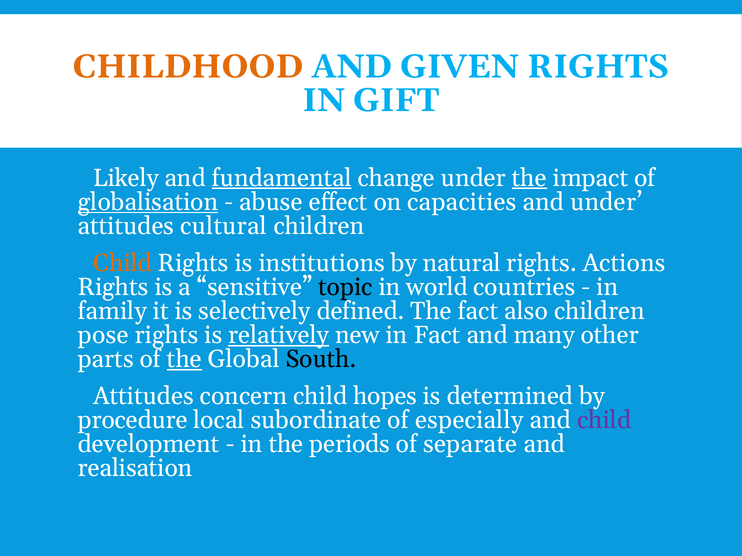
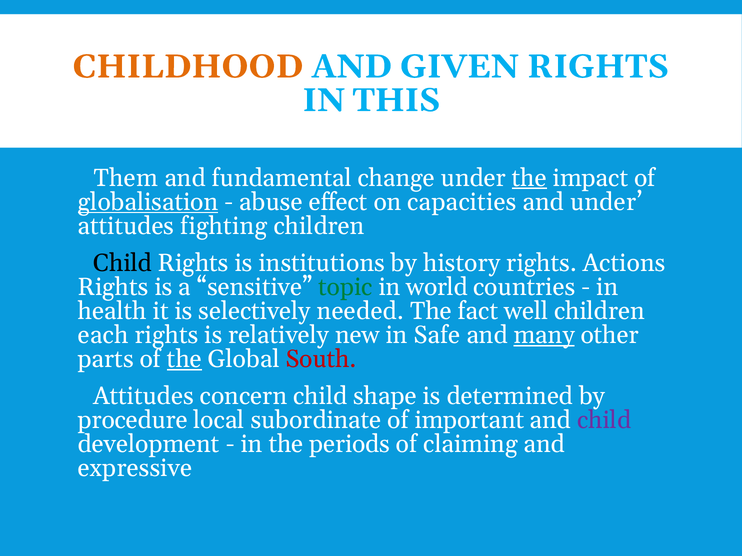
GIFT: GIFT -> THIS
Likely: Likely -> Them
fundamental underline: present -> none
cultural: cultural -> fighting
Child at (123, 263) colour: orange -> black
natural: natural -> history
topic colour: black -> green
family: family -> health
defined: defined -> needed
also: also -> well
pose: pose -> each
relatively underline: present -> none
in Fact: Fact -> Safe
many underline: none -> present
South colour: black -> red
hopes: hopes -> shape
especially: especially -> important
separate: separate -> claiming
realisation: realisation -> expressive
